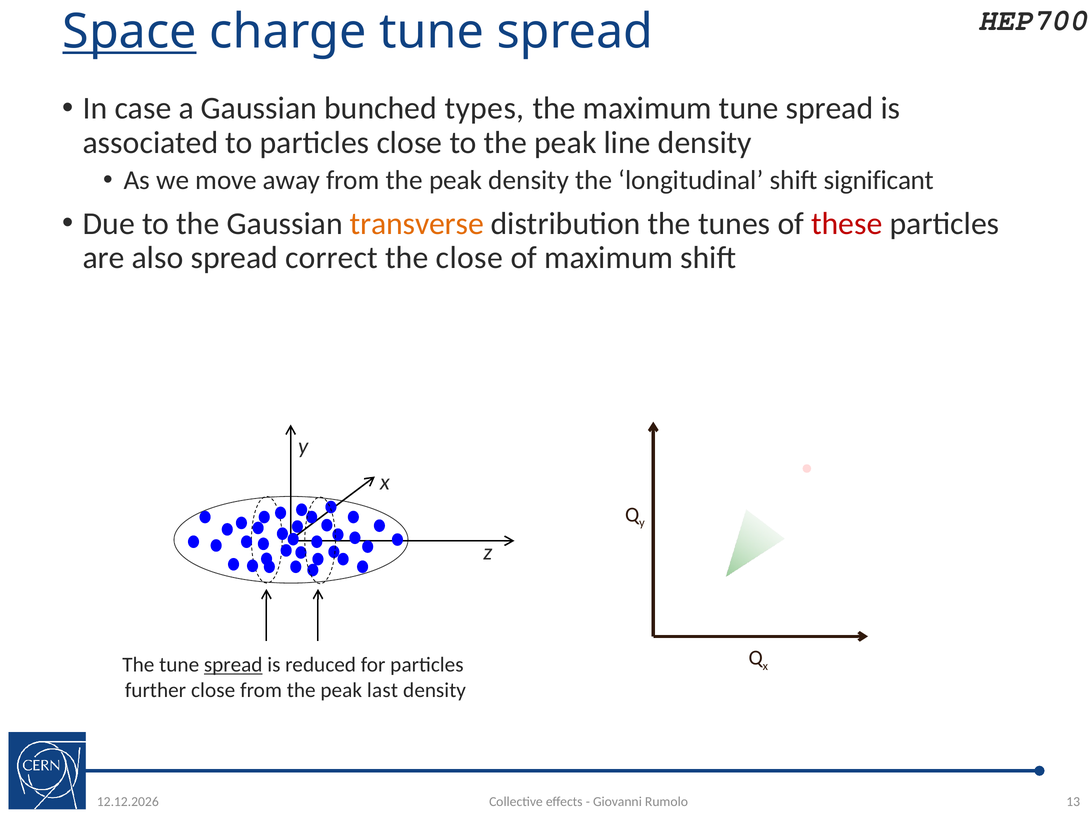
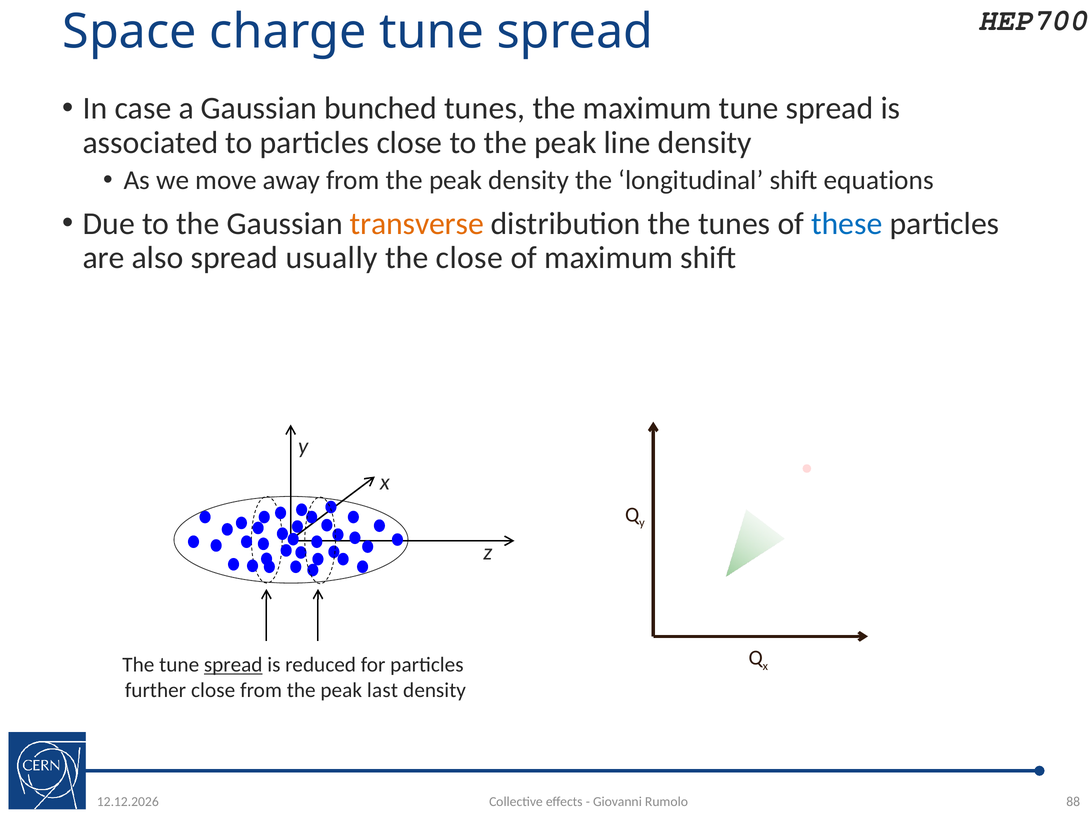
Space underline: present -> none
bunched types: types -> tunes
significant: significant -> equations
these colour: red -> blue
correct: correct -> usually
13: 13 -> 88
